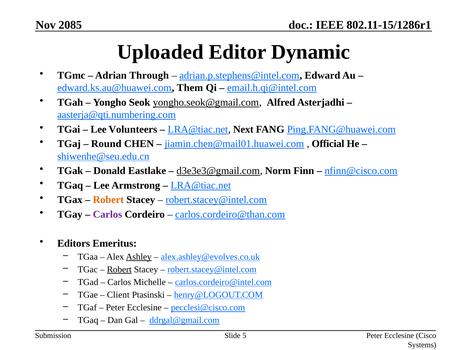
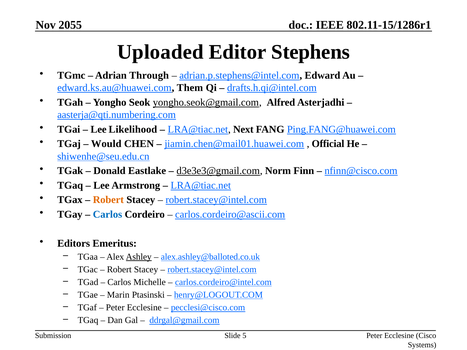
2085: 2085 -> 2055
Dynamic: Dynamic -> Stephens
email.h.qi@intel.com: email.h.qi@intel.com -> drafts.h.qi@intel.com
Volunteers: Volunteers -> Likelihood
Round: Round -> Would
Carlos at (107, 214) colour: purple -> blue
carlos.cordeiro@than.com: carlos.cordeiro@than.com -> carlos.cordeiro@ascii.com
alex.ashley@evolves.co.uk: alex.ashley@evolves.co.uk -> alex.ashley@balloted.co.uk
Robert at (119, 270) underline: present -> none
Client: Client -> Marin
